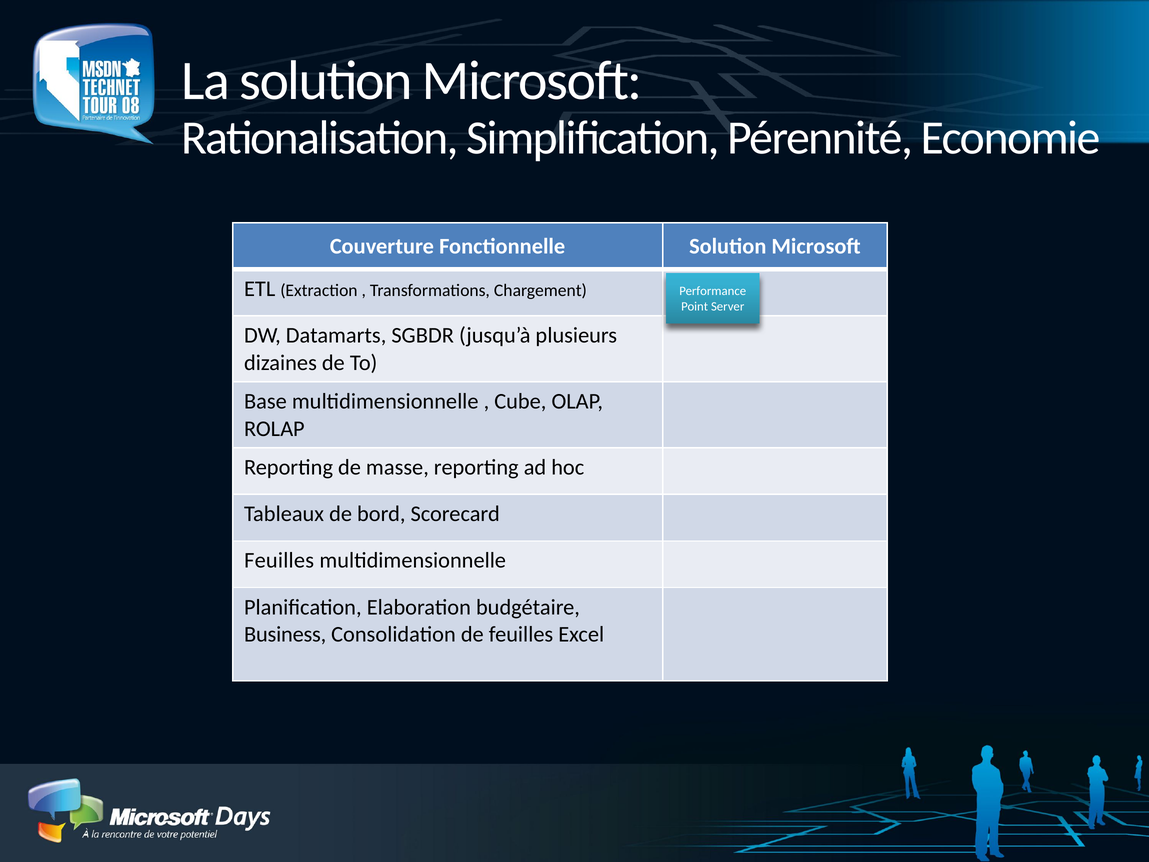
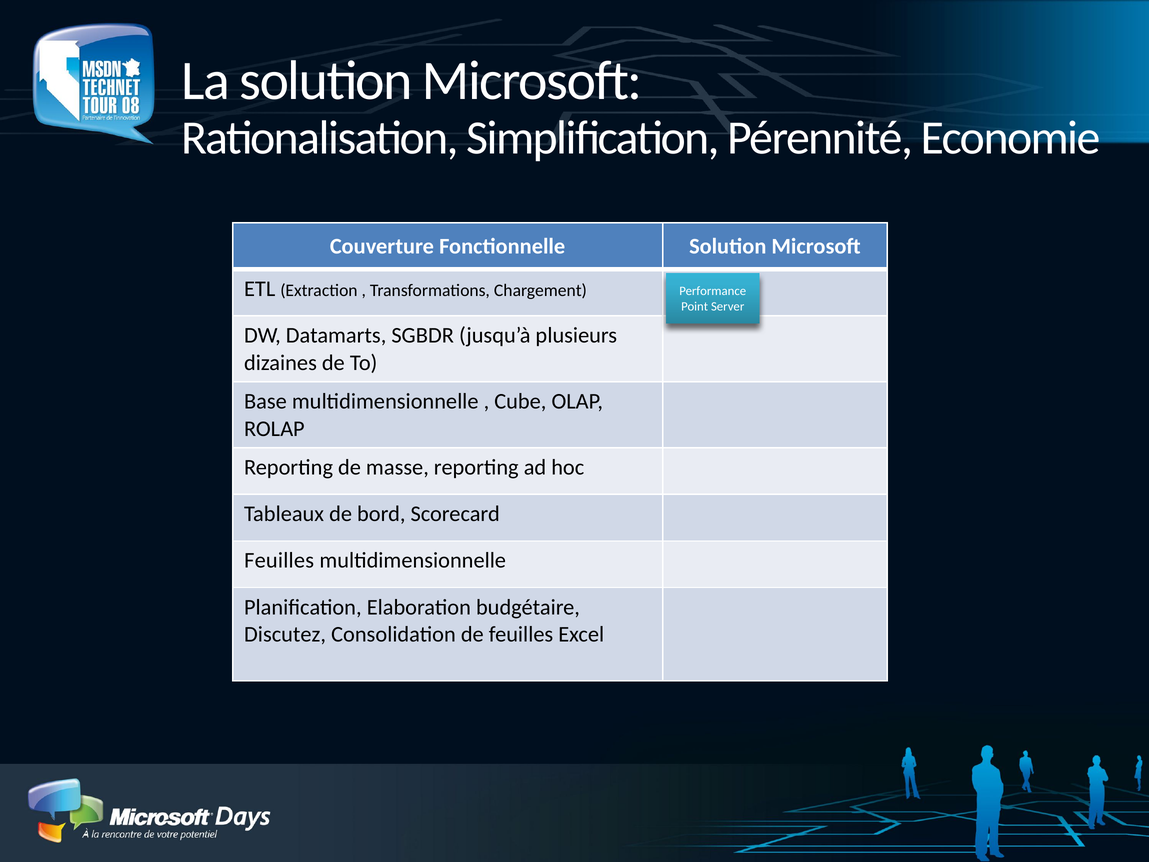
Business: Business -> Discutez
